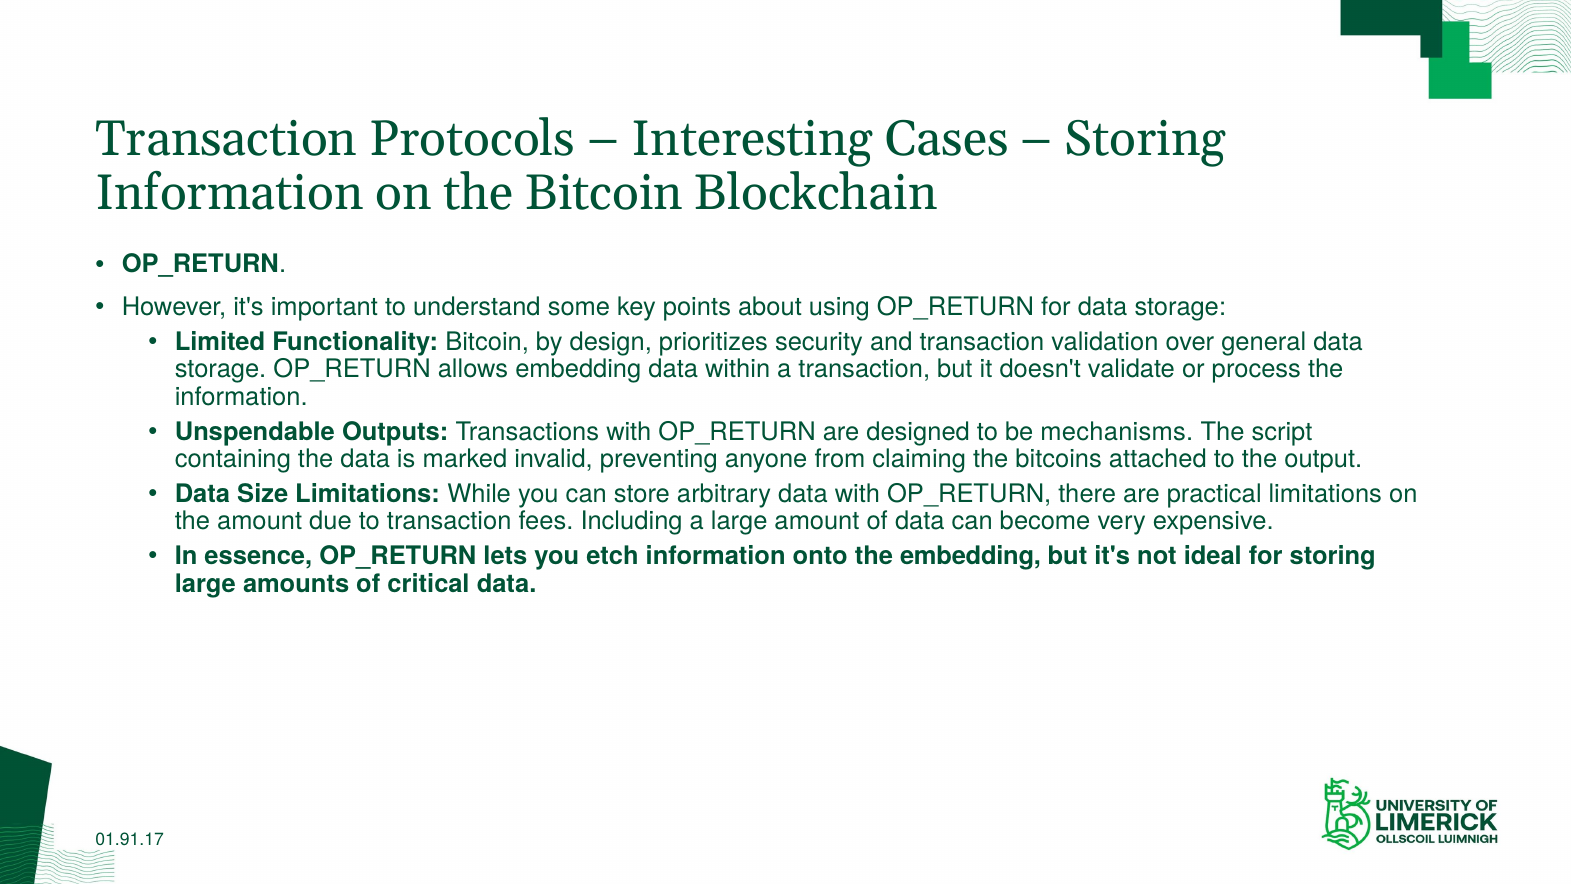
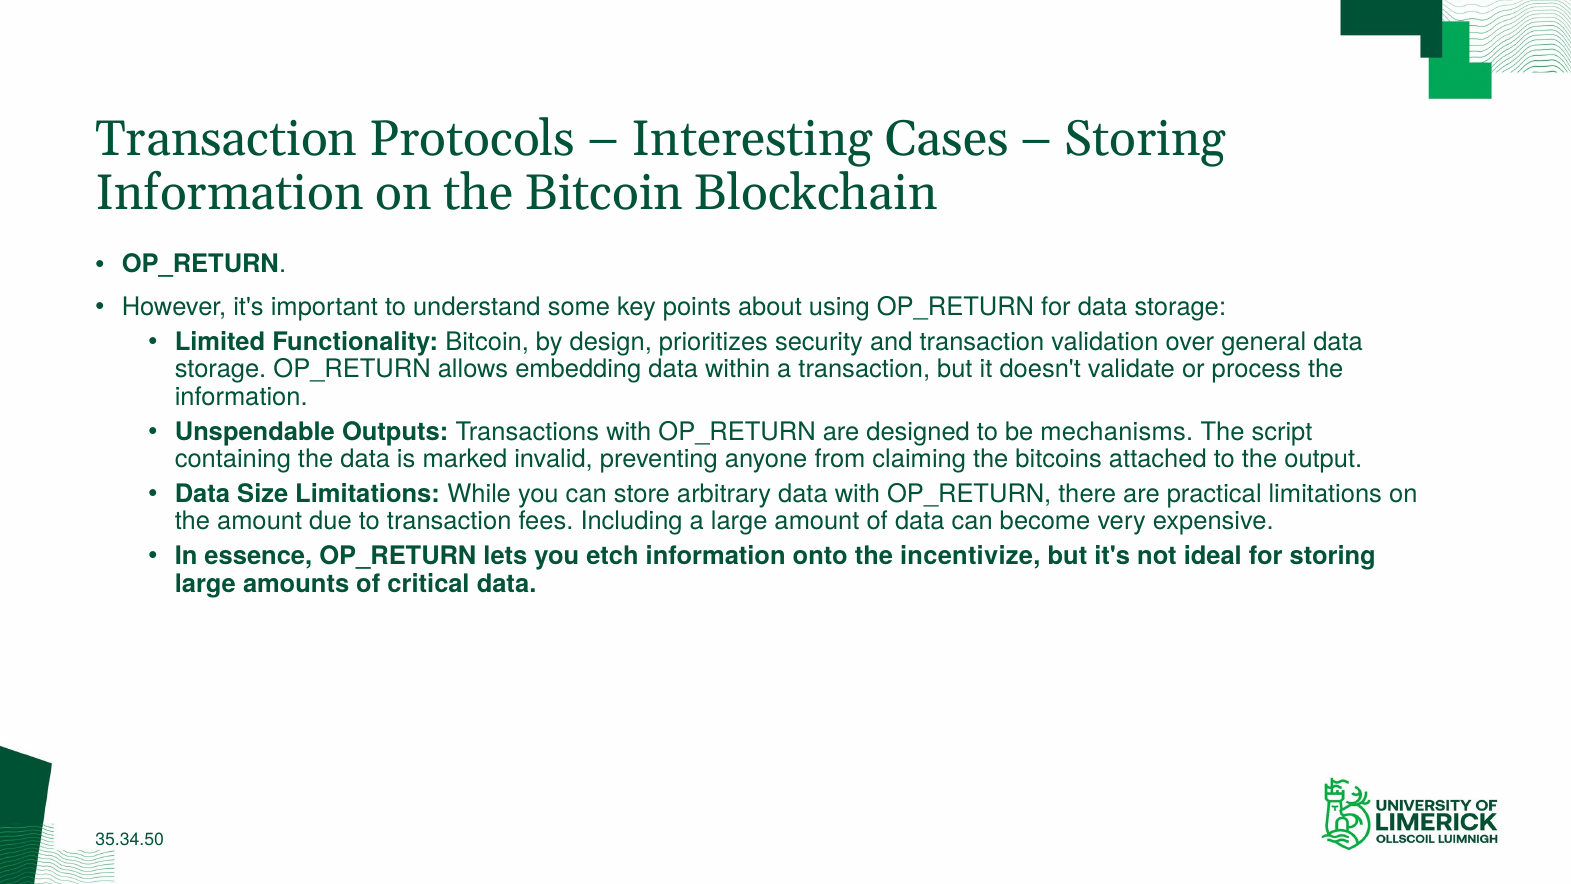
the embedding: embedding -> incentivize
01.91.17: 01.91.17 -> 35.34.50
